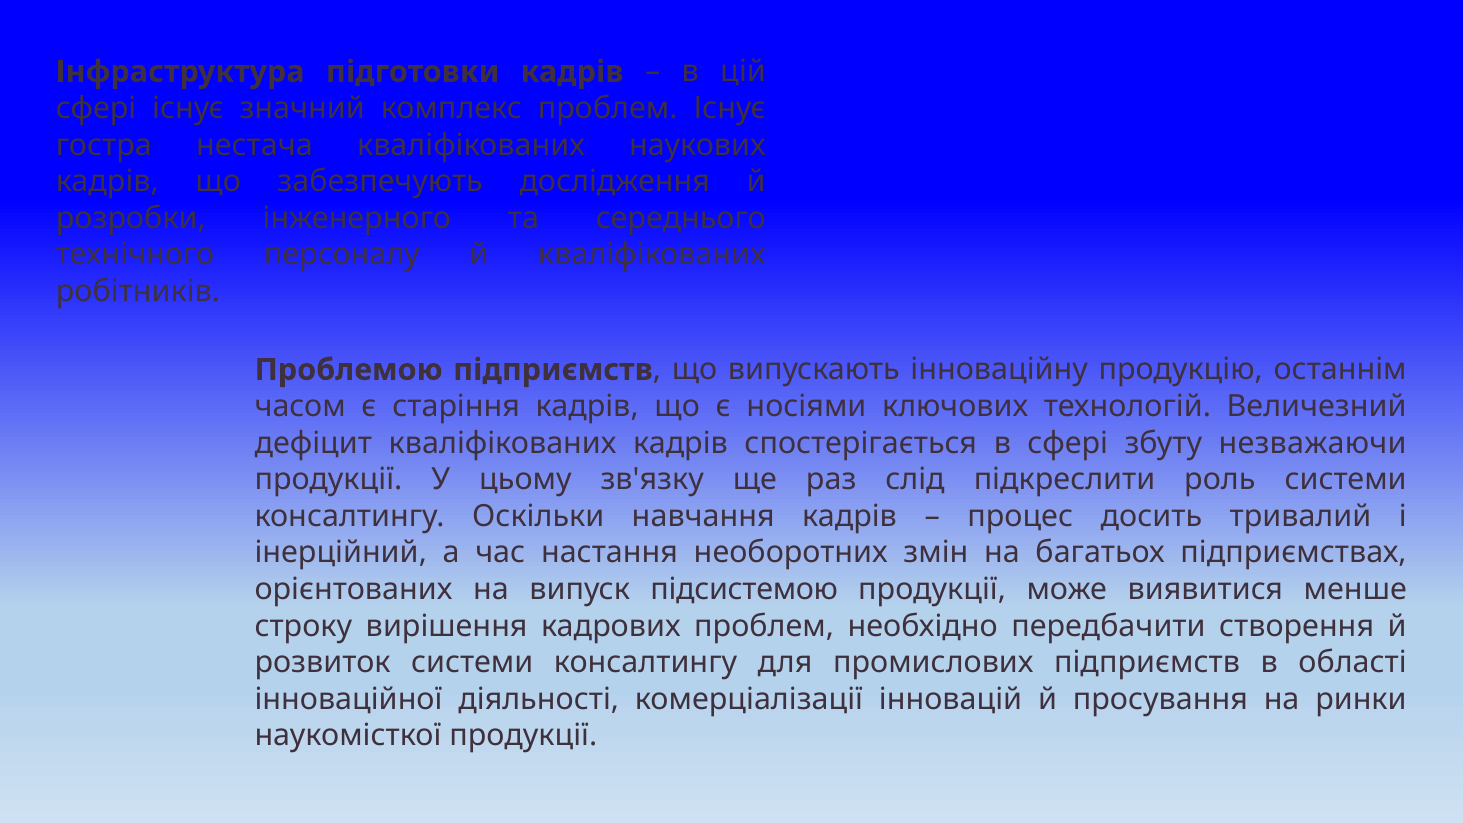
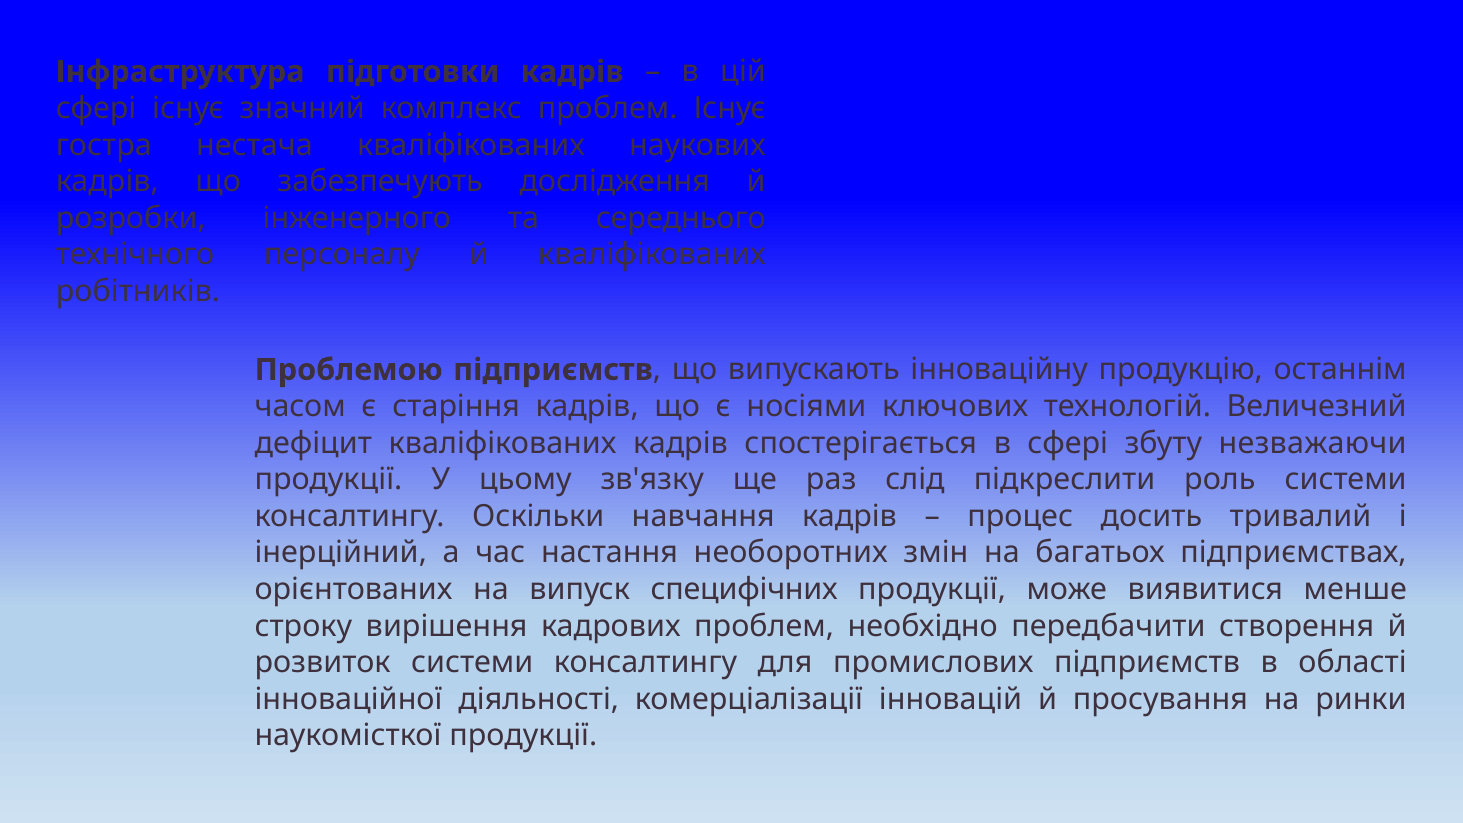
підсистемою: підсистемою -> специфічних
